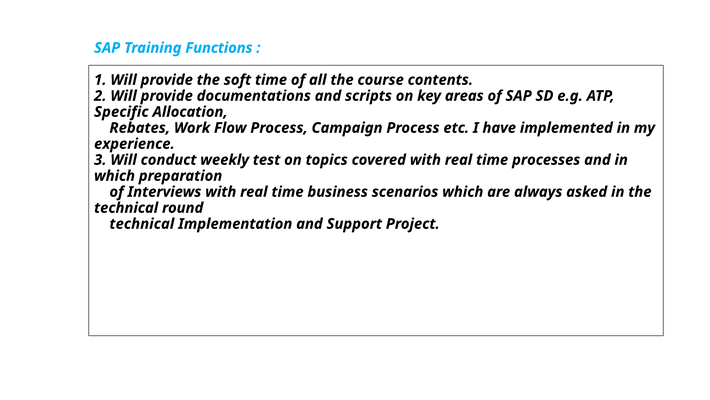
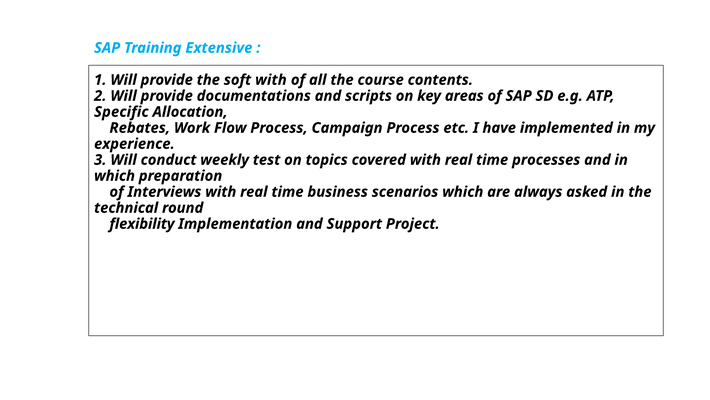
Functions: Functions -> Extensive
soft time: time -> with
technical at (142, 224): technical -> flexibility
